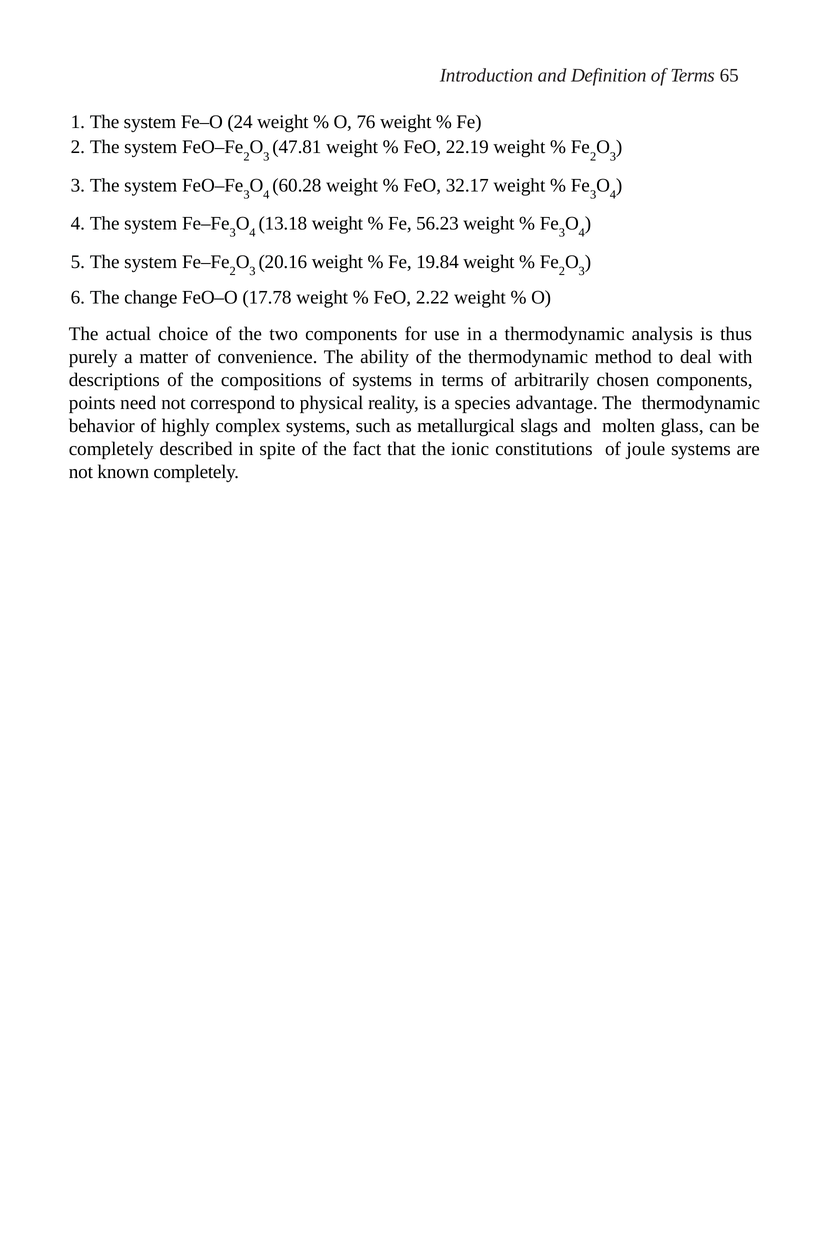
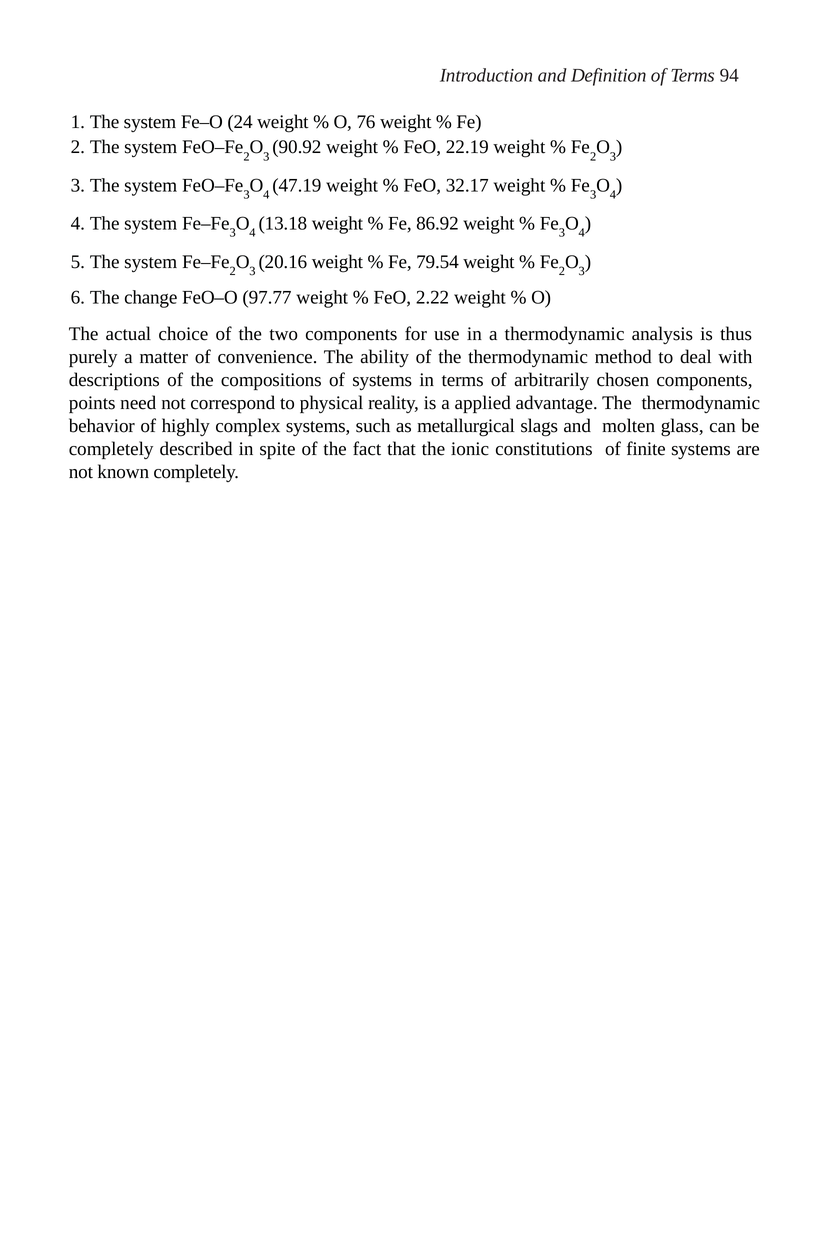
65: 65 -> 94
47.81: 47.81 -> 90.92
60.28: 60.28 -> 47.19
56.23: 56.23 -> 86.92
19.84: 19.84 -> 79.54
17.78: 17.78 -> 97.77
species: species -> applied
joule: joule -> finite
